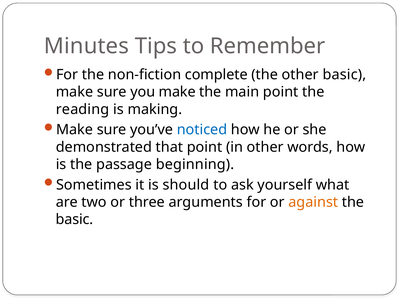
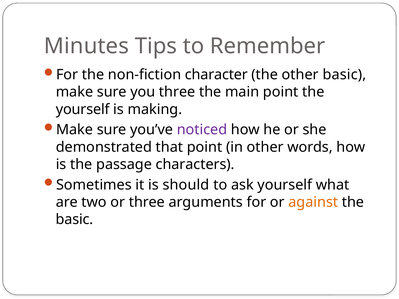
complete: complete -> character
you make: make -> three
reading at (83, 109): reading -> yourself
noticed colour: blue -> purple
beginning: beginning -> characters
